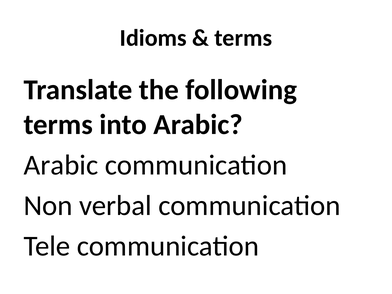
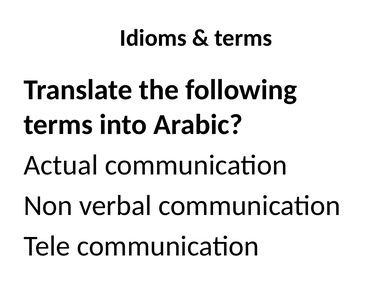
Arabic at (61, 165): Arabic -> Actual
